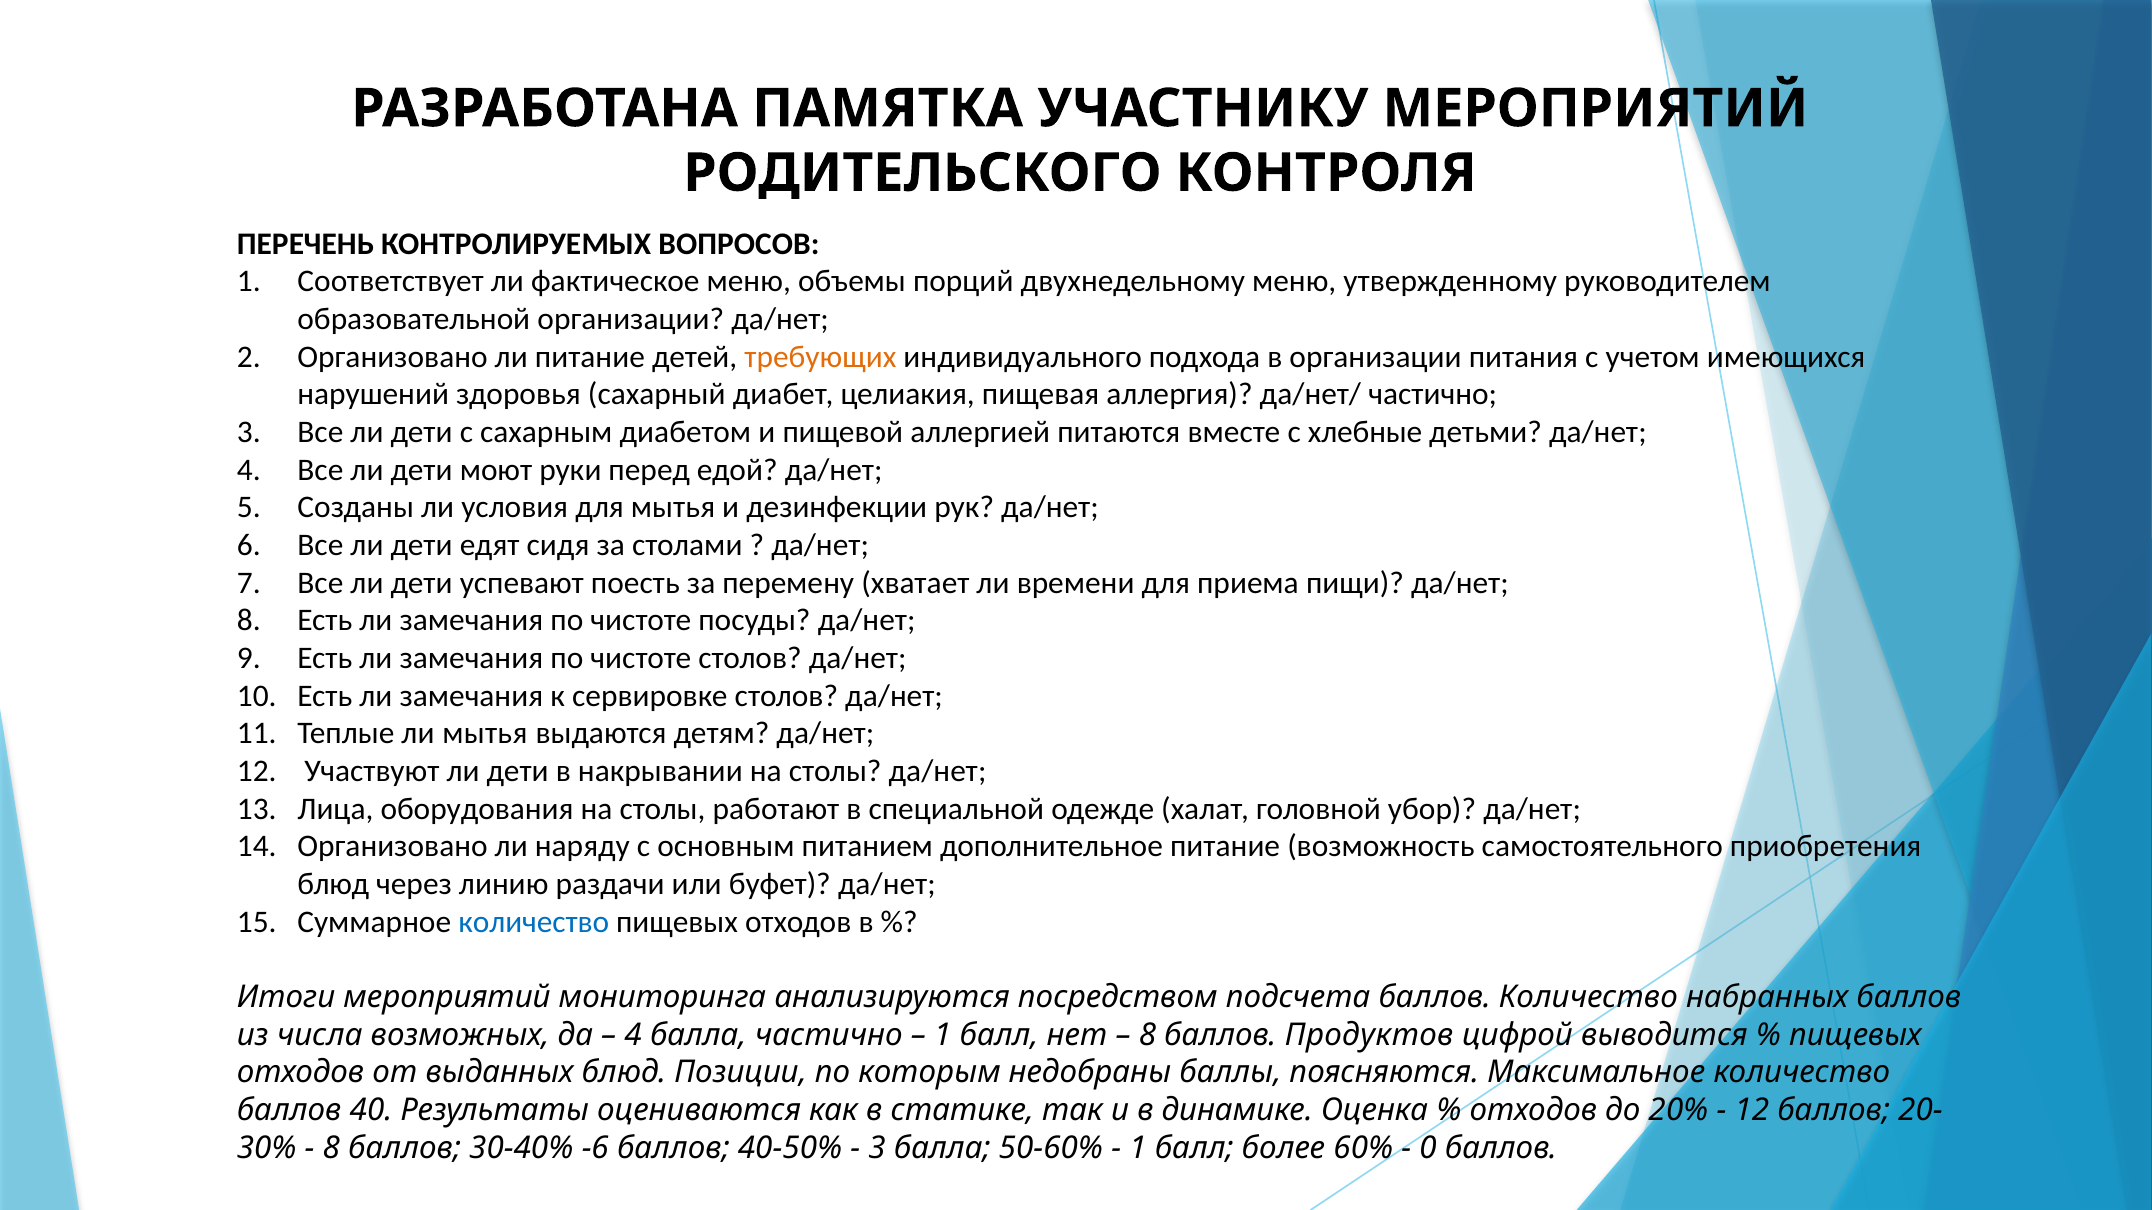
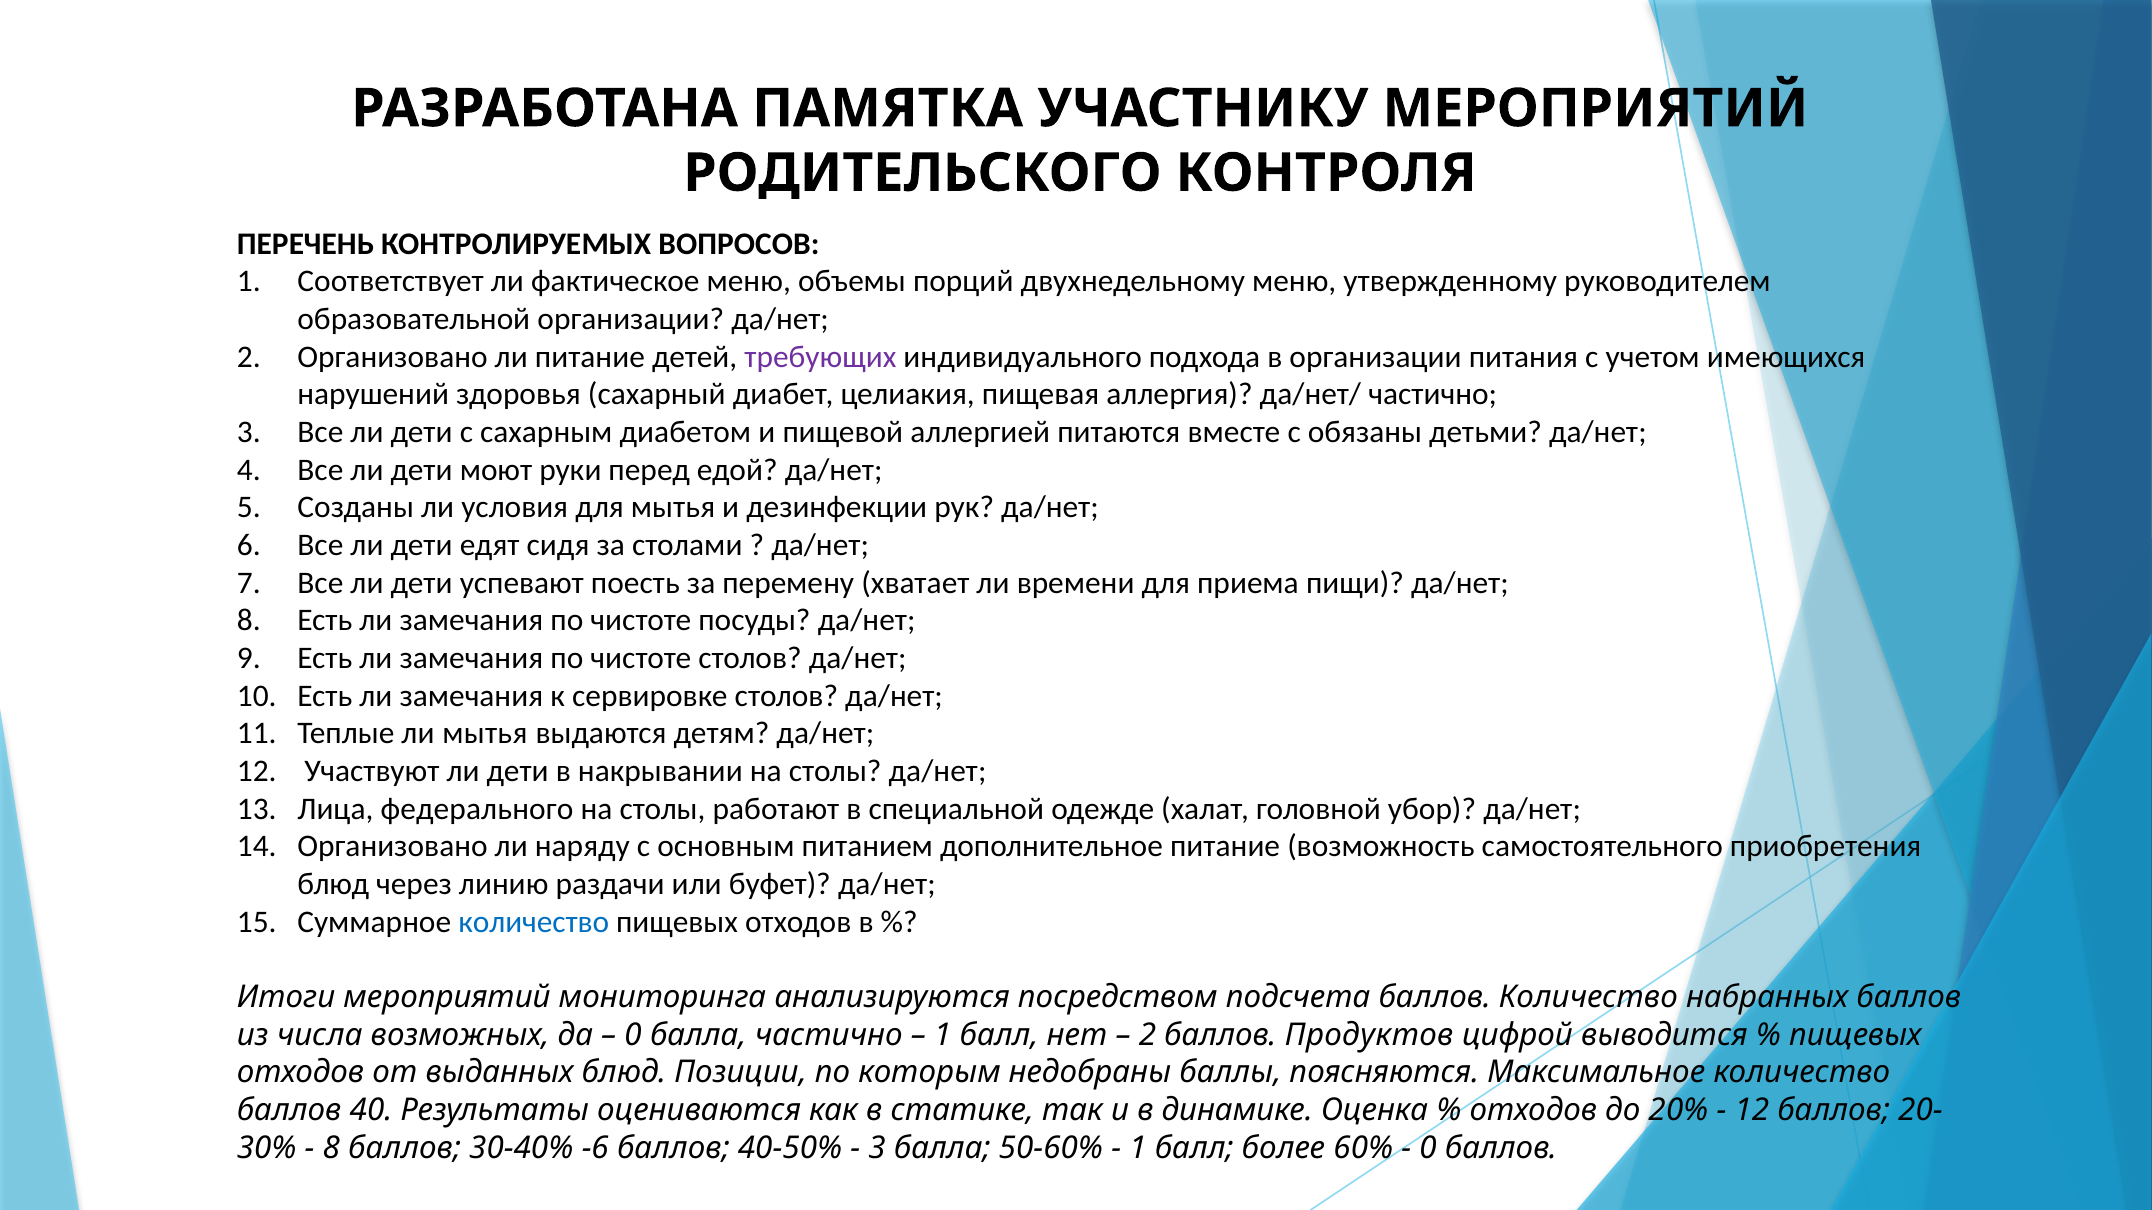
требующих colour: orange -> purple
хлебные: хлебные -> обязаны
оборудования: оборудования -> федерального
4 at (633, 1035): 4 -> 0
8 at (1148, 1035): 8 -> 2
